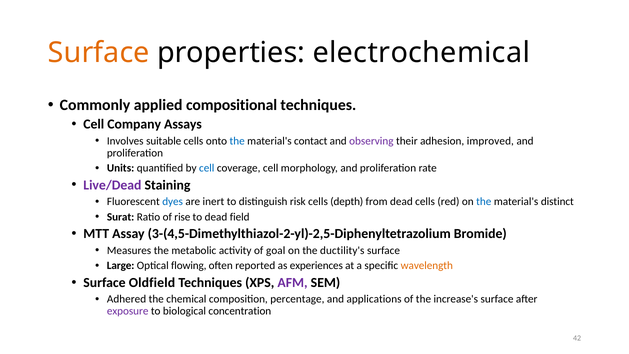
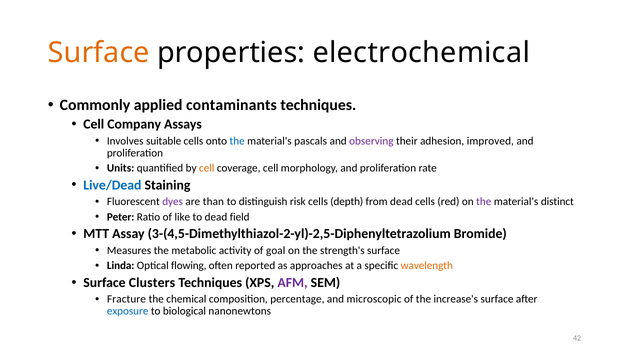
compositional: compositional -> contaminants
contact: contact -> pascals
cell at (207, 168) colour: blue -> orange
Live/Dead colour: purple -> blue
dyes colour: blue -> purple
inert: inert -> than
the at (484, 202) colour: blue -> purple
Surat: Surat -> Peter
rise: rise -> like
ductility's: ductility's -> strength's
Large: Large -> Linda
experiences: experiences -> approaches
Oldfield: Oldfield -> Clusters
Adhered: Adhered -> Fracture
applications: applications -> microscopic
exposure colour: purple -> blue
concentration: concentration -> nanonewtons
